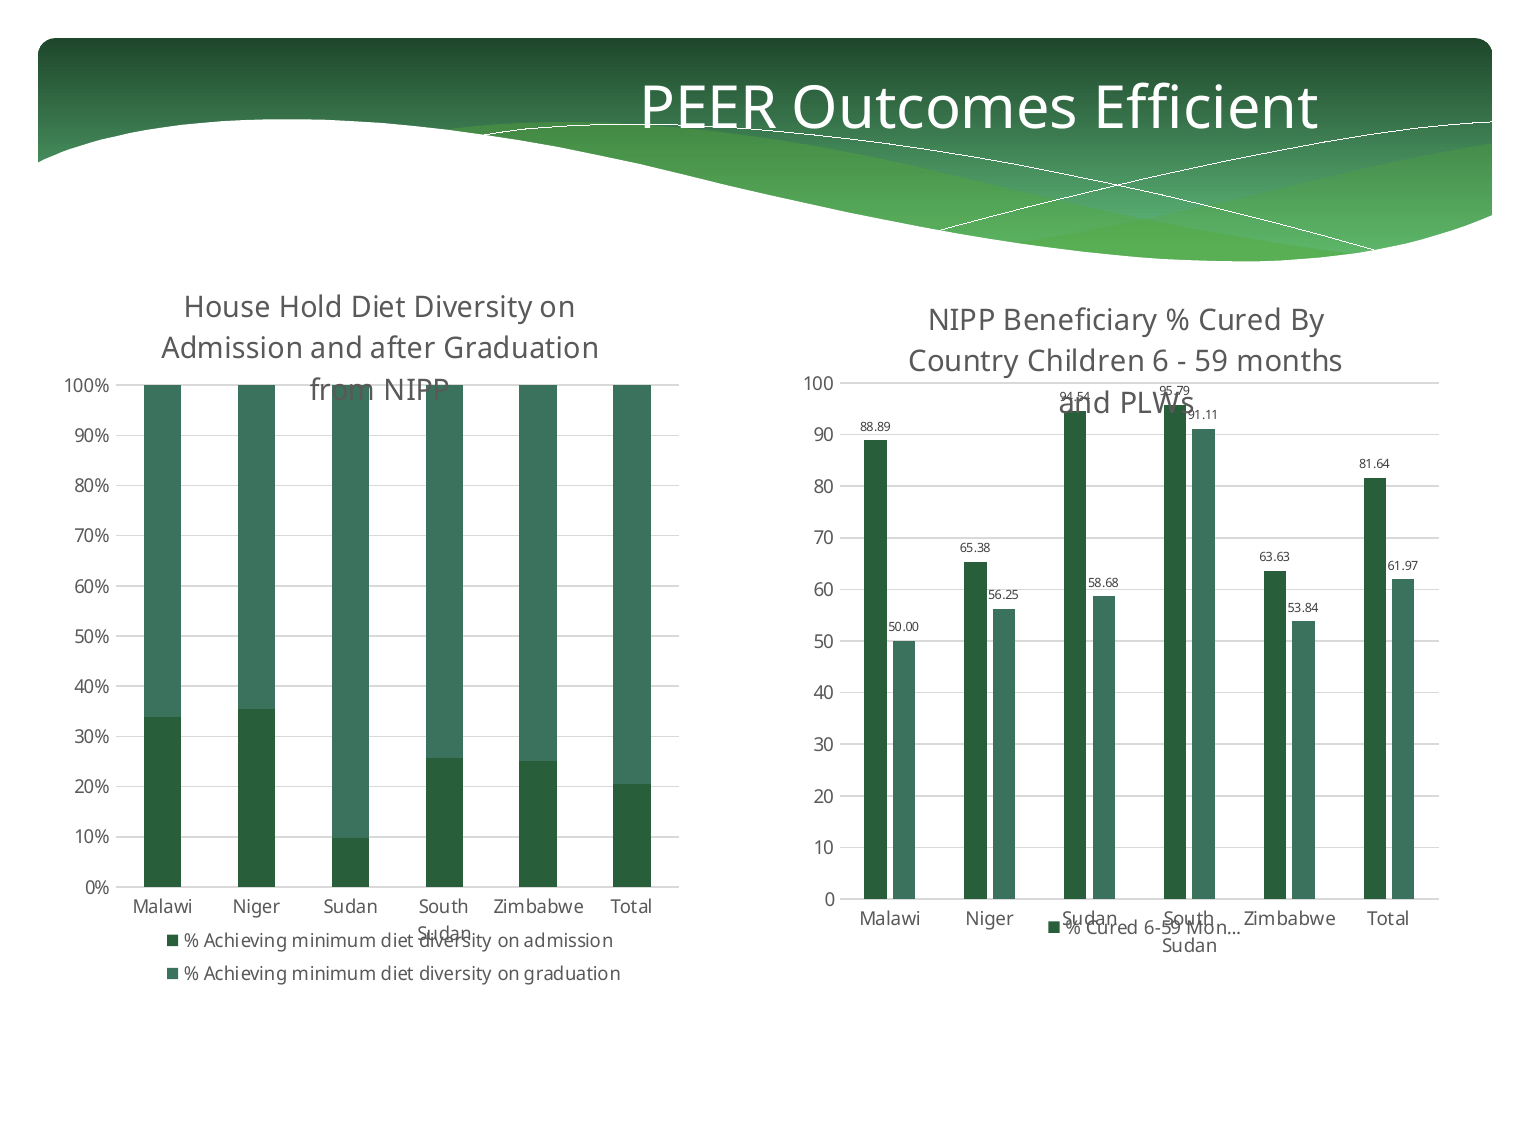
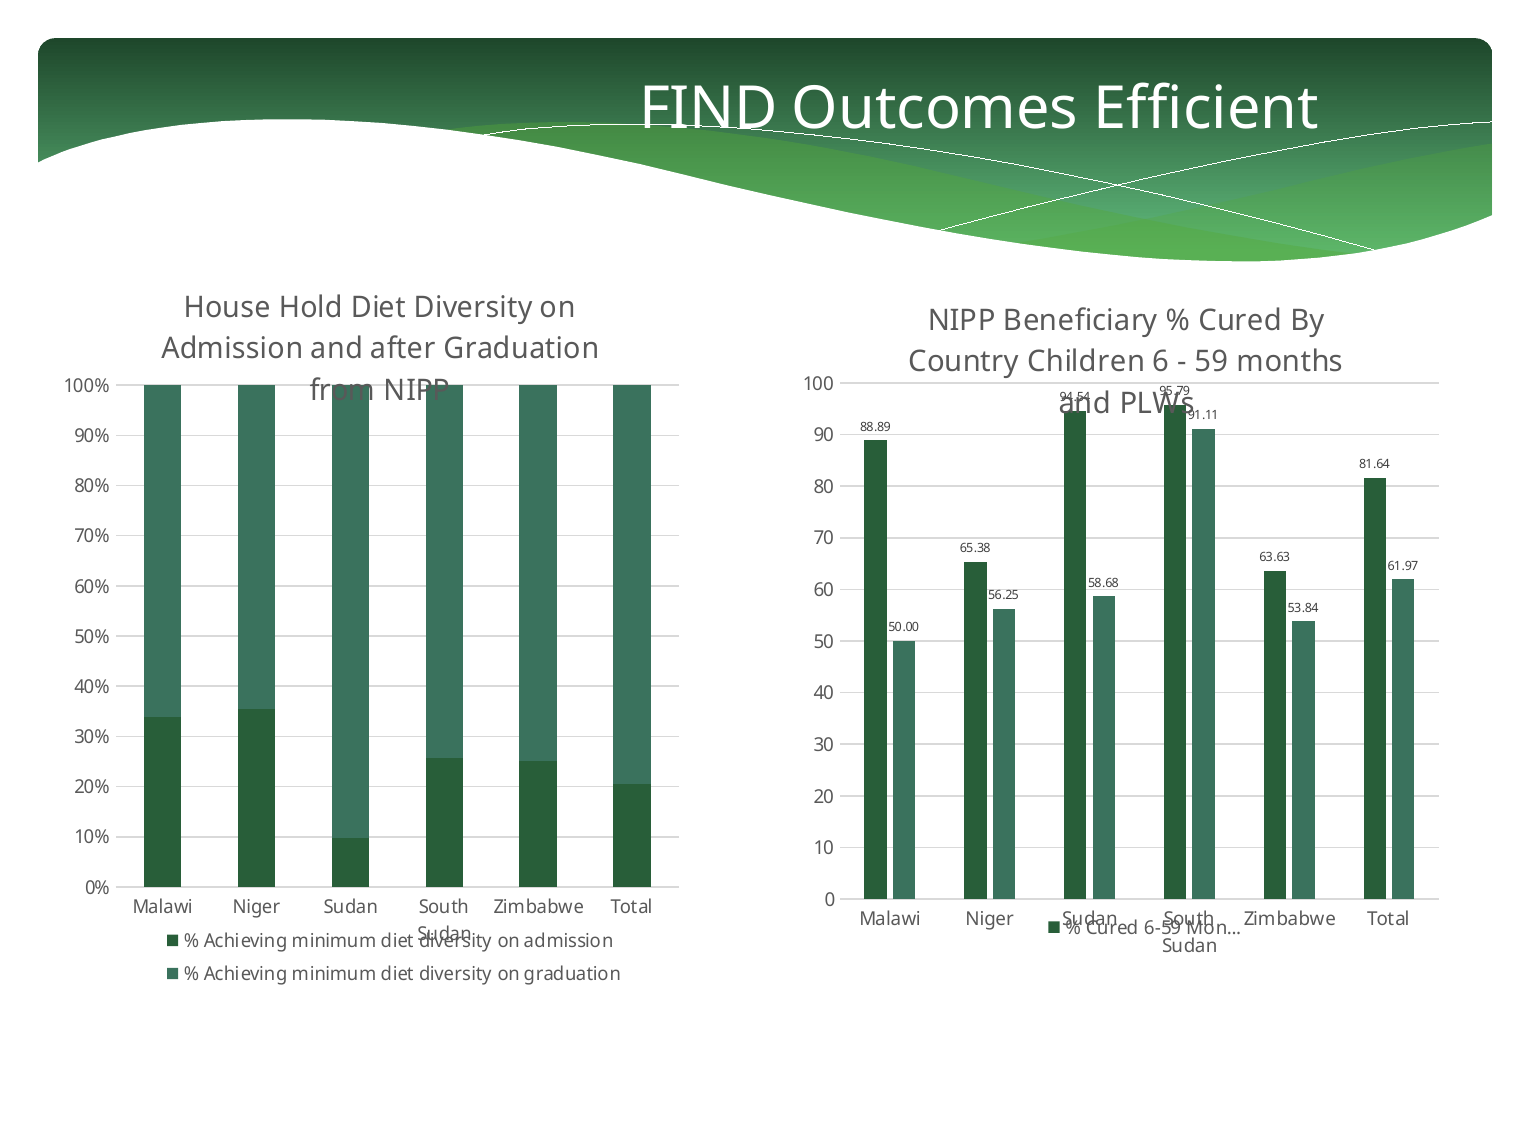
PEER: PEER -> FIND
